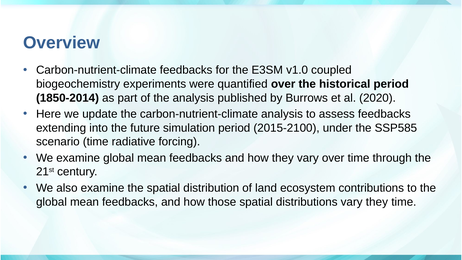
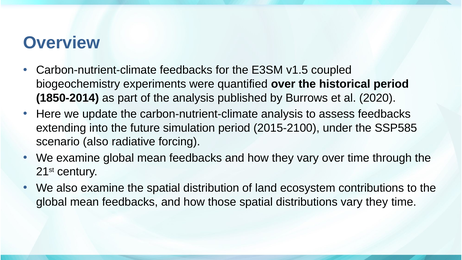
v1.0: v1.0 -> v1.5
scenario time: time -> also
